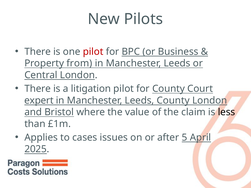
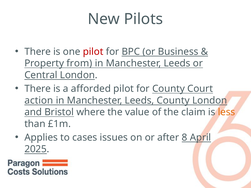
litigation: litigation -> afforded
expert: expert -> action
less colour: black -> orange
5: 5 -> 8
